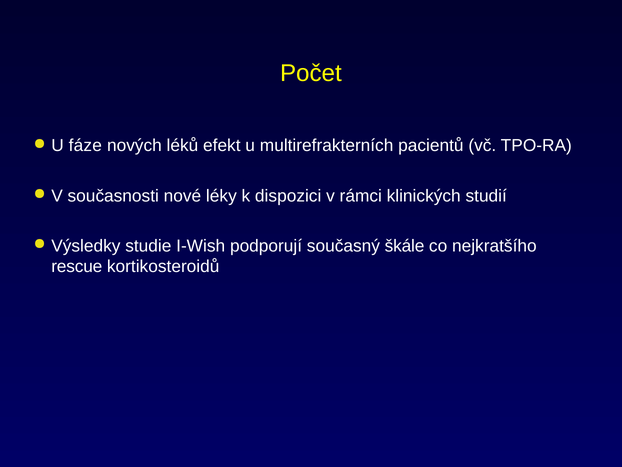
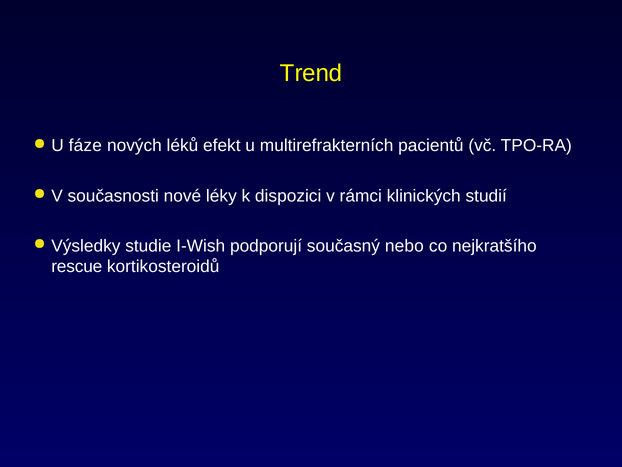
Počet: Počet -> Trend
škále: škále -> nebo
